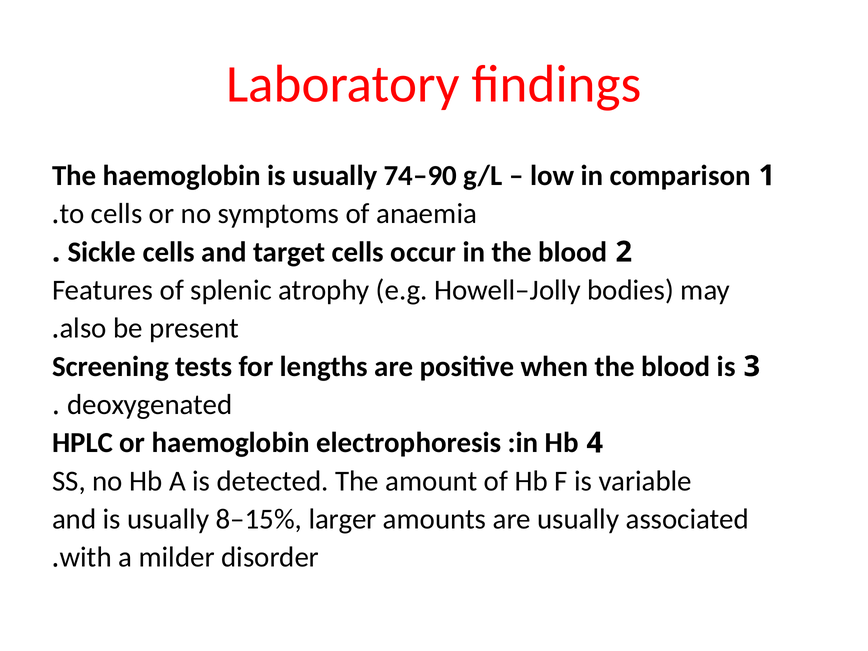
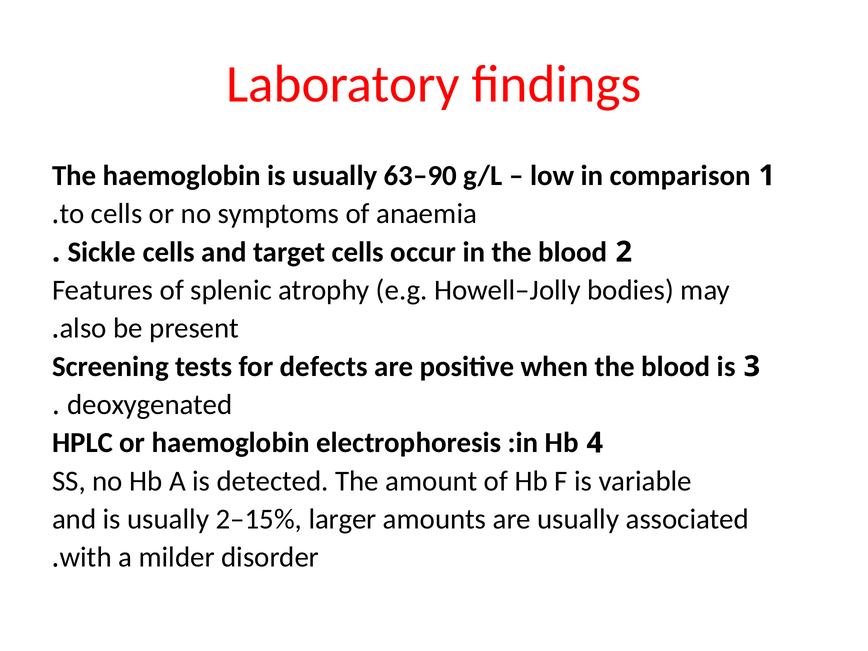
74–90: 74–90 -> 63–90
lengths: lengths -> defects
8–15%: 8–15% -> 2–15%
